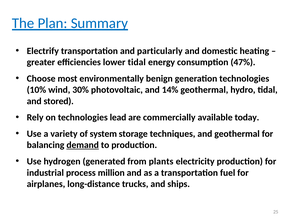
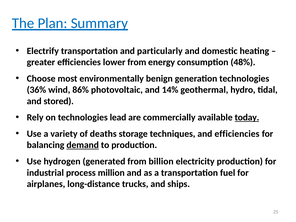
lower tidal: tidal -> from
47%: 47% -> 48%
10%: 10% -> 36%
30%: 30% -> 86%
today underline: none -> present
system: system -> deaths
and geothermal: geothermal -> efficiencies
plants: plants -> billion
